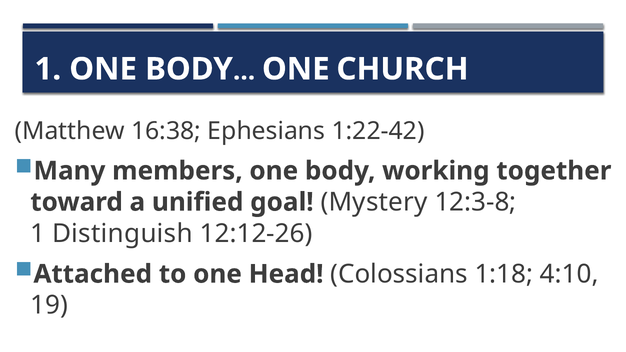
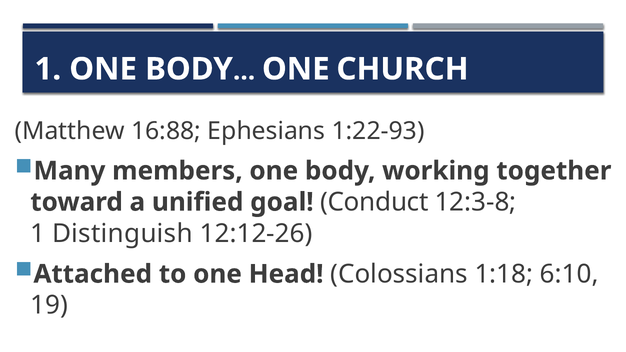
16:38: 16:38 -> 16:88
1:22-42: 1:22-42 -> 1:22-93
Mystery: Mystery -> Conduct
4:10: 4:10 -> 6:10
